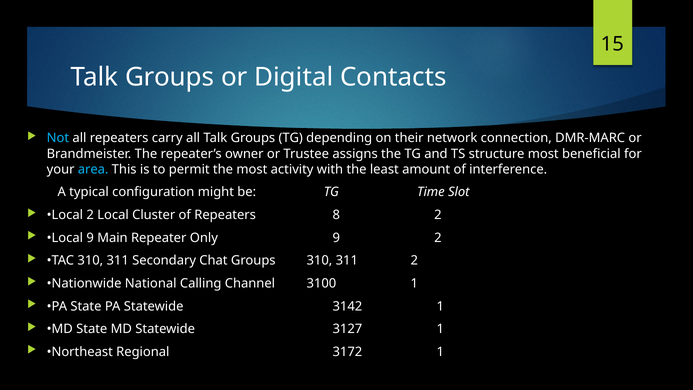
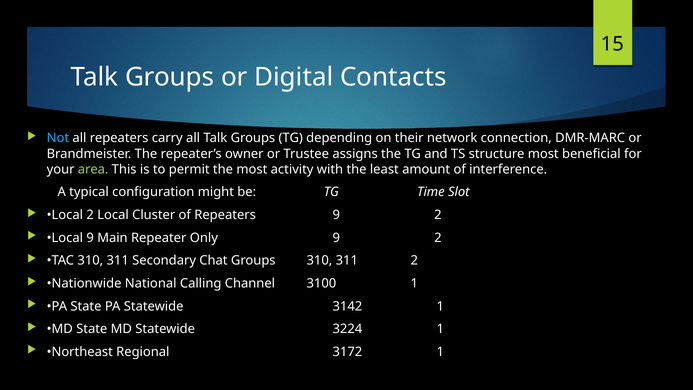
area colour: light blue -> light green
Repeaters 8: 8 -> 9
3127: 3127 -> 3224
